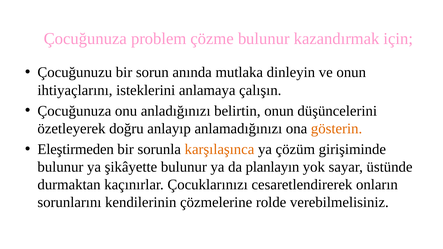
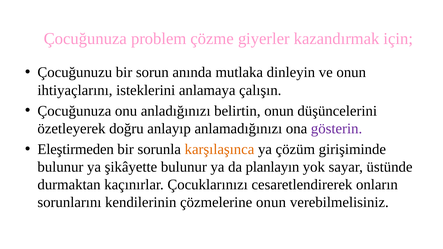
çözme bulunur: bulunur -> giyerler
gösterin colour: orange -> purple
çözmelerine rolde: rolde -> onun
